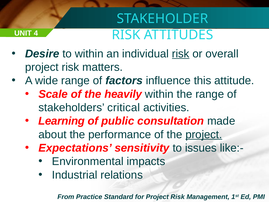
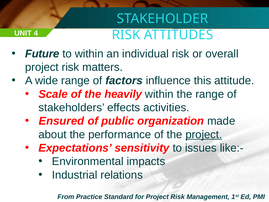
Desire: Desire -> Future
risk at (181, 54) underline: present -> none
critical: critical -> effects
Learning: Learning -> Ensured
consultation: consultation -> organization
